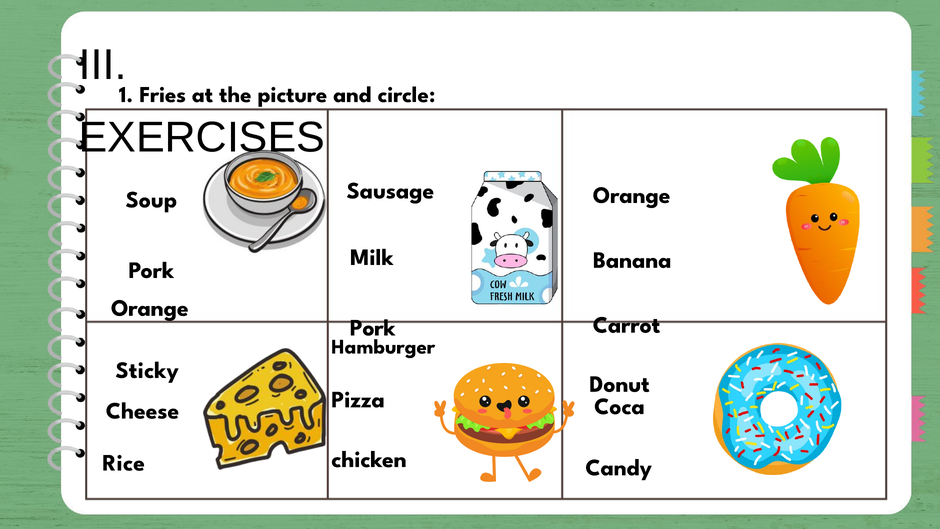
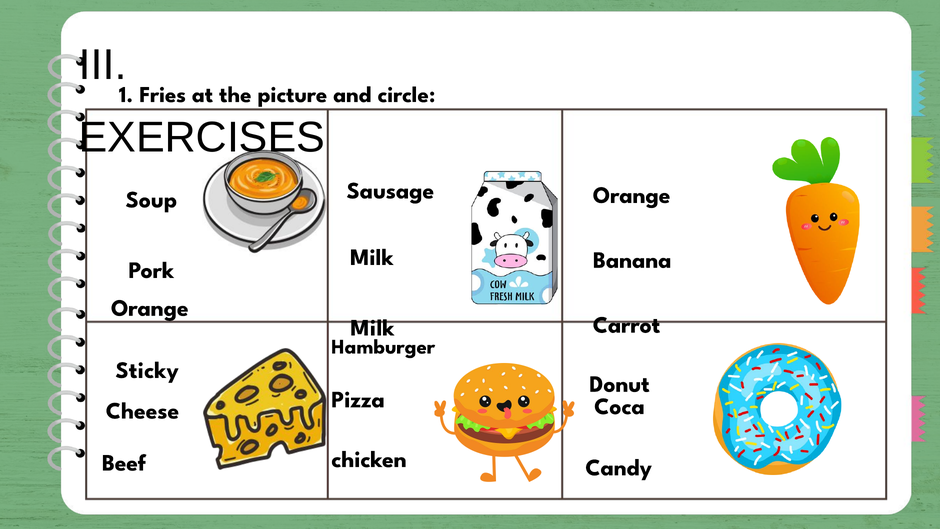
Pork at (373, 328): Pork -> Milk
Rice: Rice -> Beef
